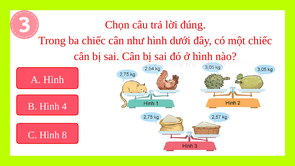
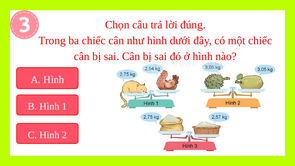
B Hình 4: 4 -> 1
8: 8 -> 2
